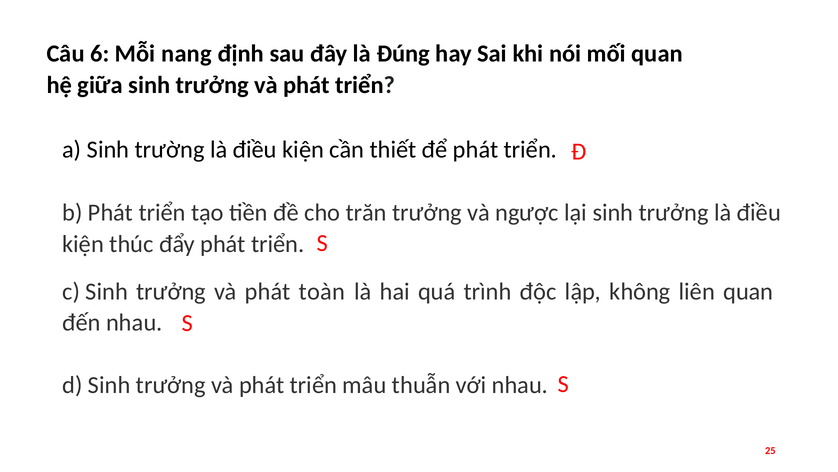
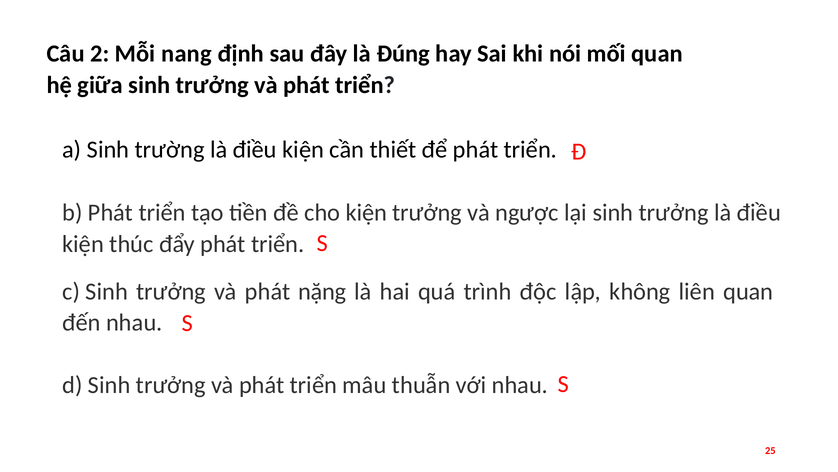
6: 6 -> 2
cho trăn: trăn -> kiện
toàn: toàn -> nặng
